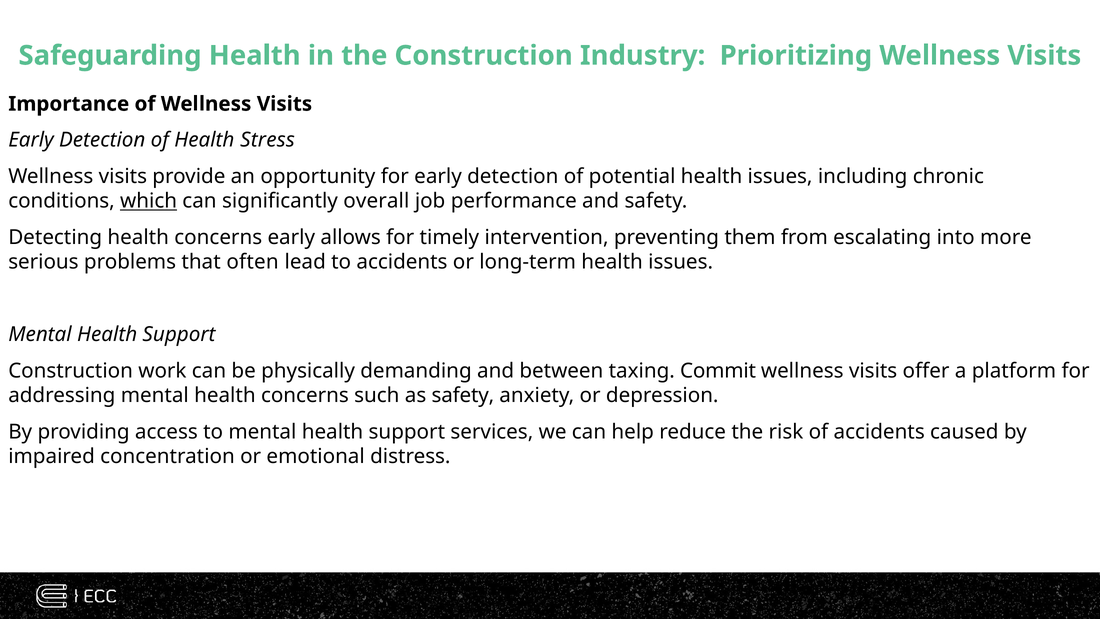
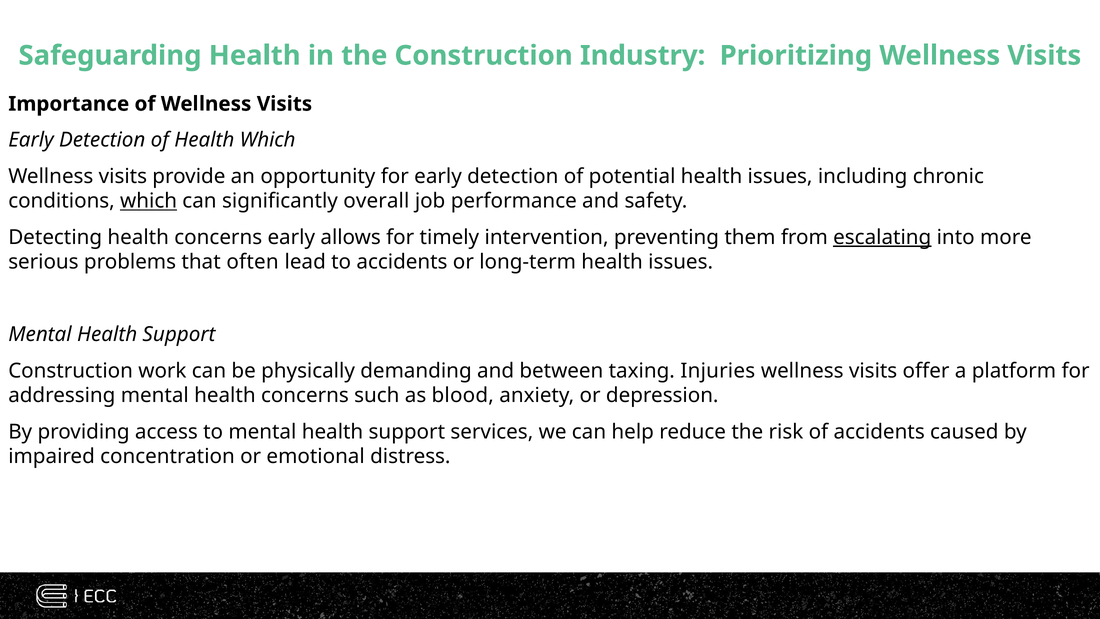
Health Stress: Stress -> Which
escalating underline: none -> present
Commit: Commit -> Injuries
as safety: safety -> blood
